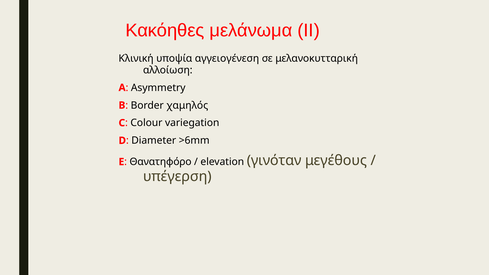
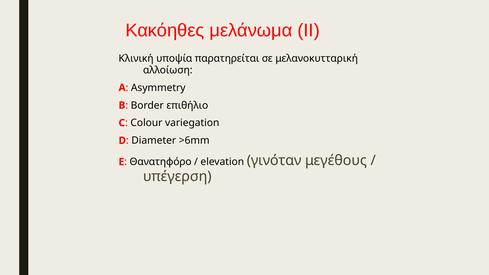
αγγειογένεση: αγγειογένεση -> παρατηρείται
χαμηλός: χαμηλός -> επιθήλιο
